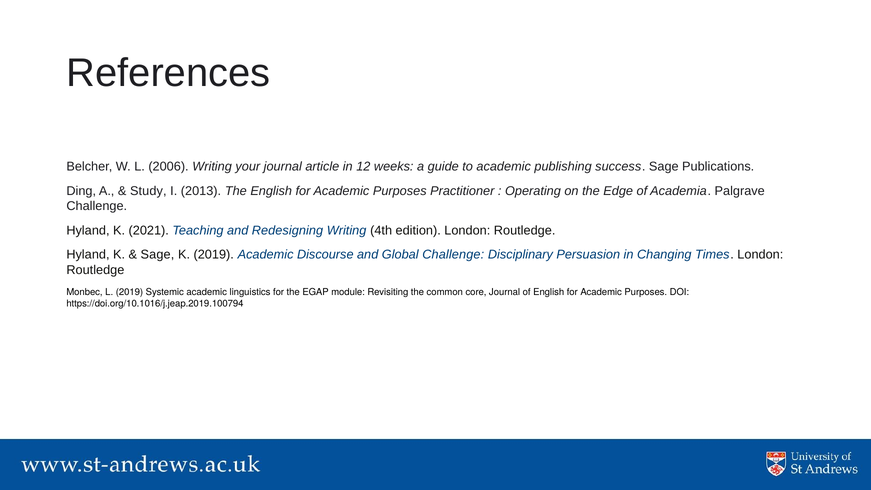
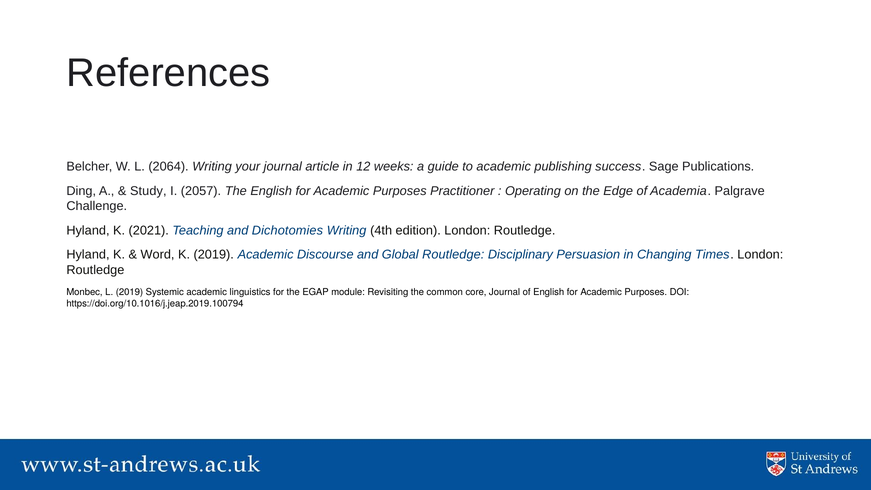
2006: 2006 -> 2064
2013: 2013 -> 2057
Redesigning: Redesigning -> Dichotomies
Sage at (157, 255): Sage -> Word
Global Challenge: Challenge -> Routledge
